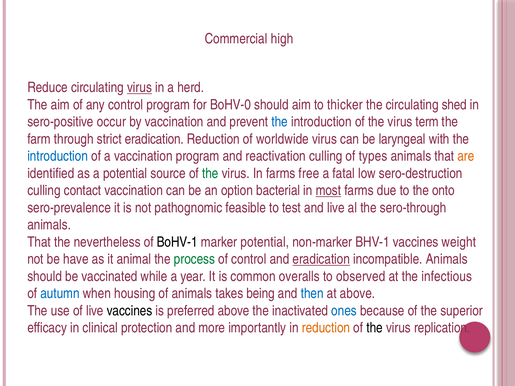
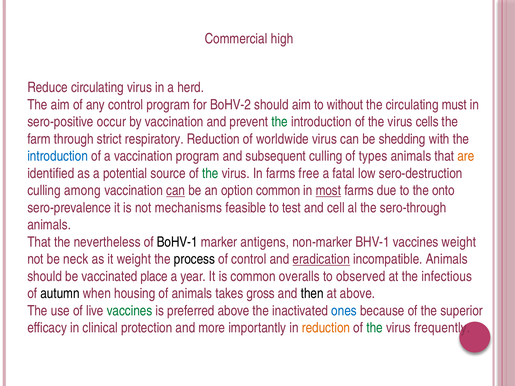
virus at (139, 88) underline: present -> none
BoHV-0: BoHV-0 -> BoHV-2
thicker: thicker -> without
shed: shed -> must
the at (280, 122) colour: blue -> green
term: term -> cells
strict eradication: eradication -> respiratory
laryngeal: laryngeal -> shedding
reactivation: reactivation -> subsequent
contact: contact -> among
can at (176, 191) underline: none -> present
option bacterial: bacterial -> common
pathognomic: pathognomic -> mechanisms
and live: live -> cell
marker potential: potential -> antigens
have: have -> neck
it animal: animal -> weight
process colour: green -> black
while: while -> place
autumn colour: blue -> black
being: being -> gross
then colour: blue -> black
vaccines at (130, 311) colour: black -> green
the at (375, 328) colour: black -> green
replication: replication -> frequently
